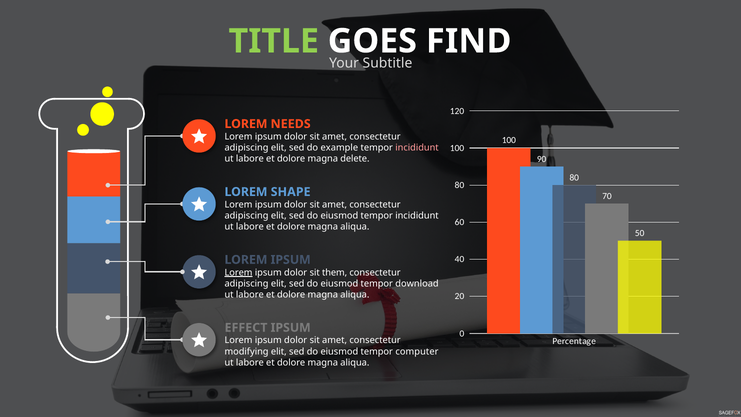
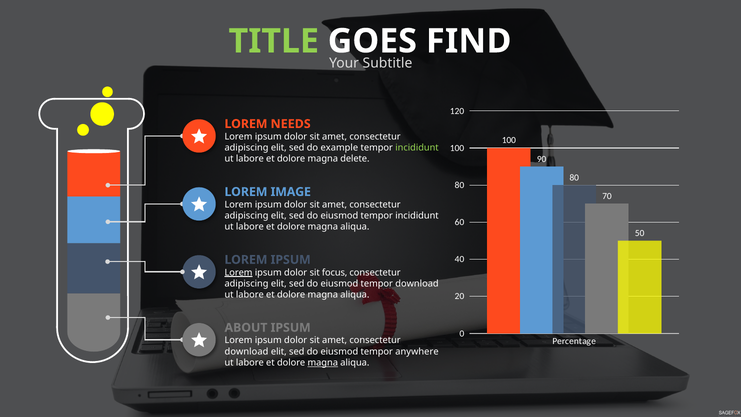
incididunt at (417, 148) colour: pink -> light green
SHAPE: SHAPE -> IMAGE
them: them -> focus
EFFECT: EFFECT -> ABOUT
modifying at (247, 351): modifying -> download
computer: computer -> anywhere
magna at (323, 363) underline: none -> present
